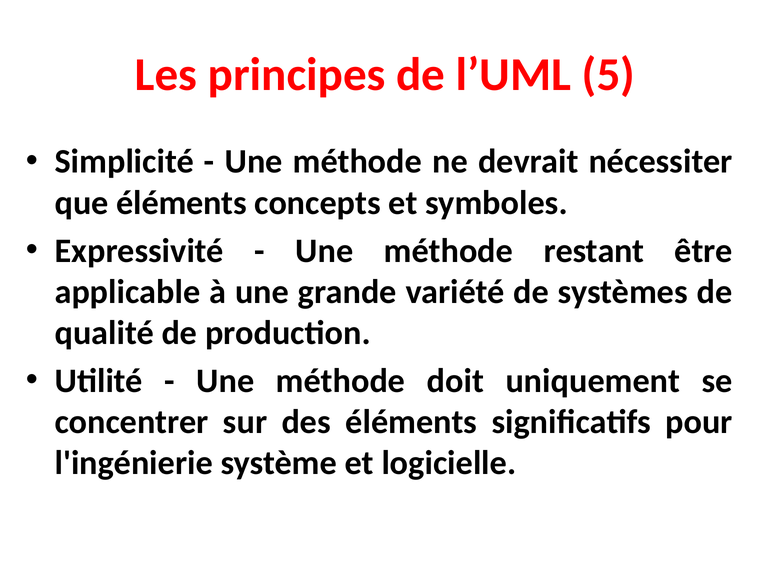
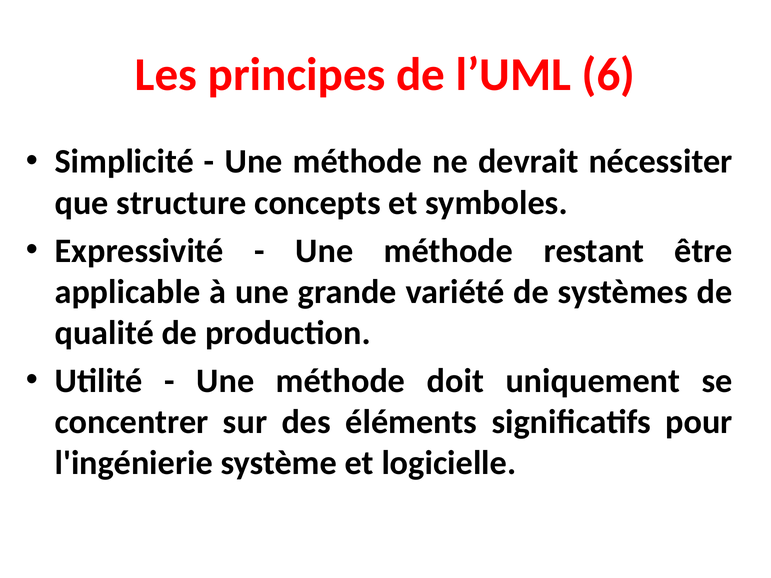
5: 5 -> 6
que éléments: éléments -> structure
